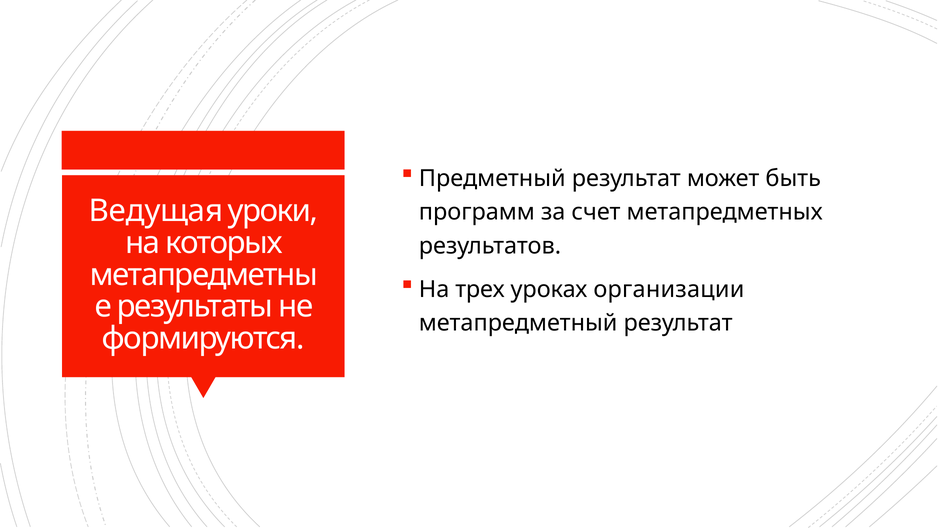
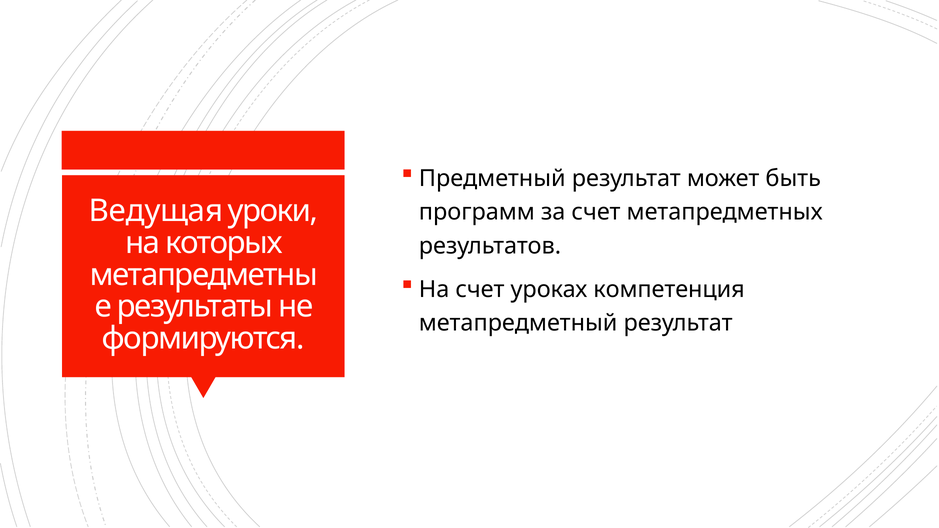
На трех: трех -> счет
организации: организации -> компетенция
